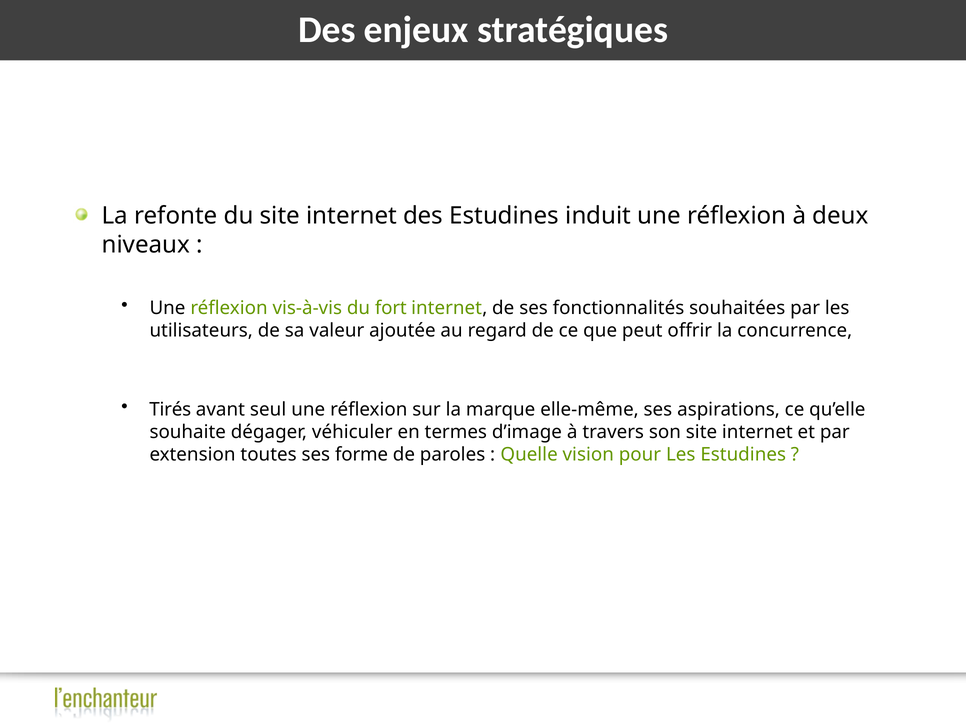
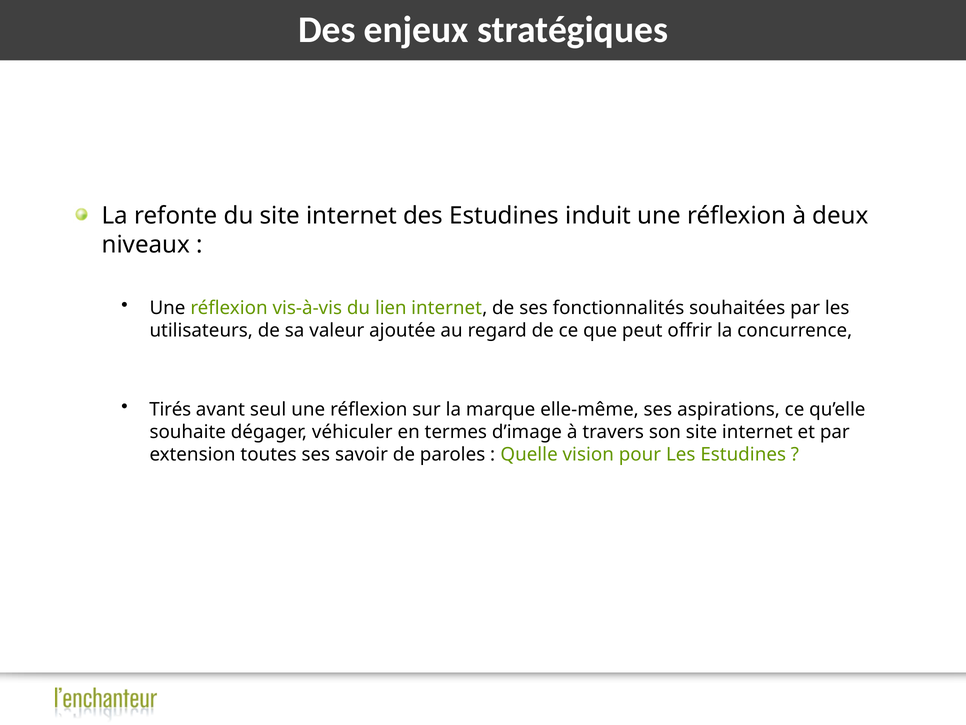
fort: fort -> lien
forme: forme -> savoir
